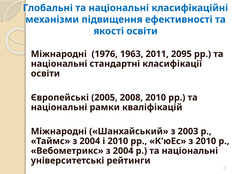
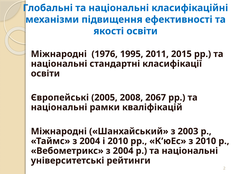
1963: 1963 -> 1995
2095: 2095 -> 2015
2008 2010: 2010 -> 2067
